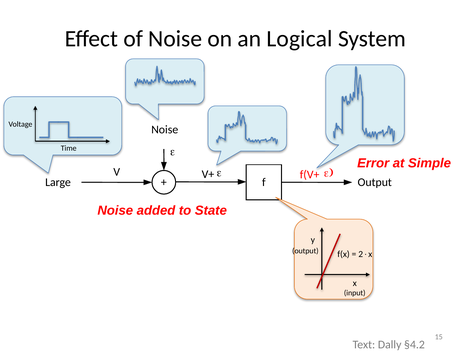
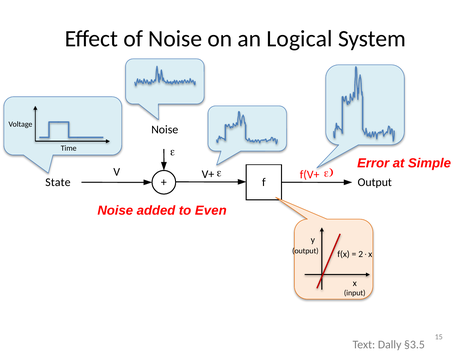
Large: Large -> State
State: State -> Even
§4.2: §4.2 -> §3.5
